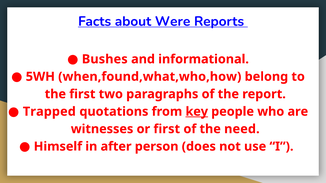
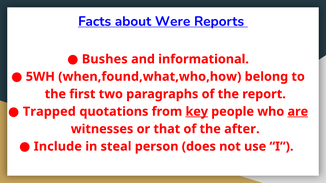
are underline: none -> present
or first: first -> that
need: need -> after
Himself: Himself -> Include
after: after -> steal
